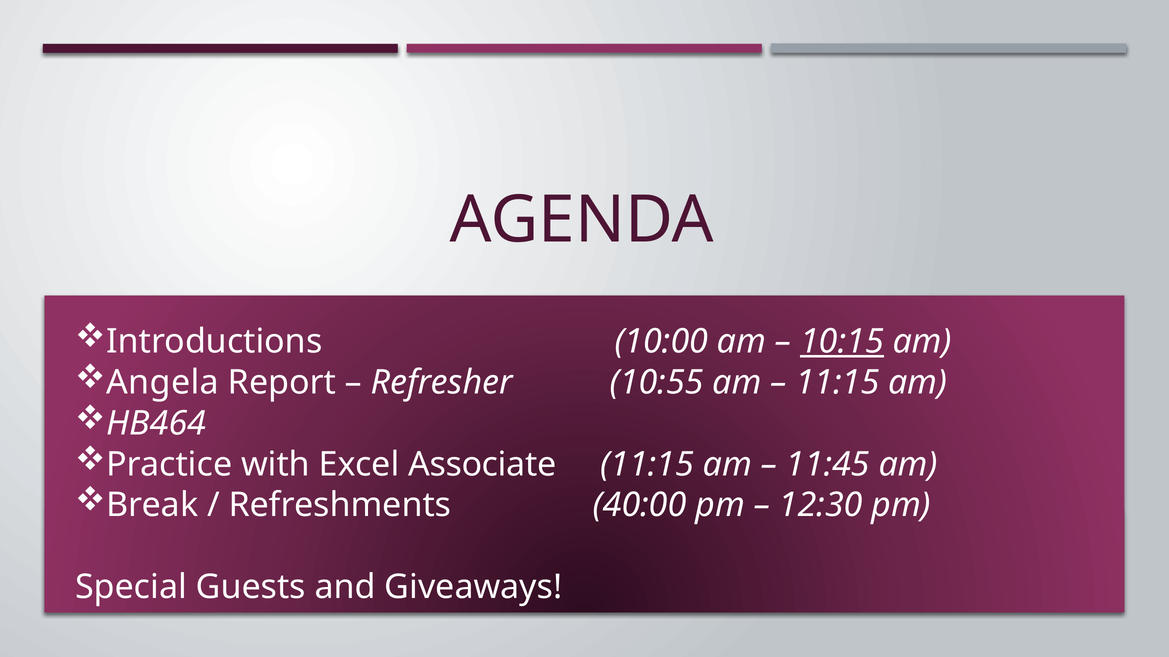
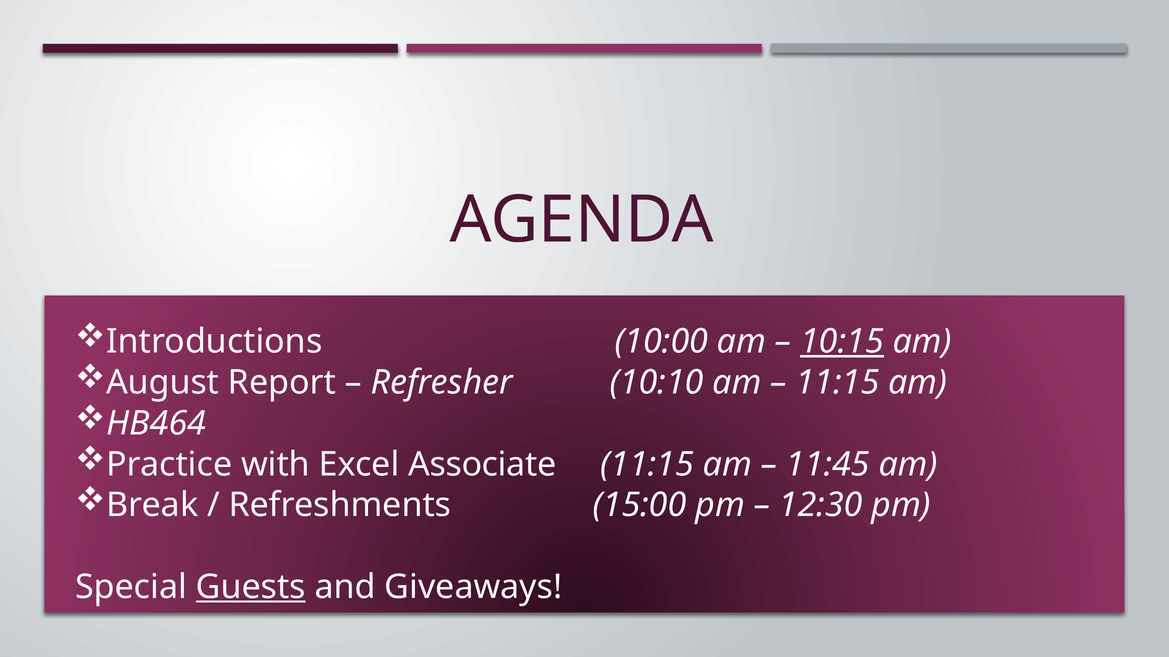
Angela: Angela -> August
10:55: 10:55 -> 10:10
40:00: 40:00 -> 15:00
Guests underline: none -> present
